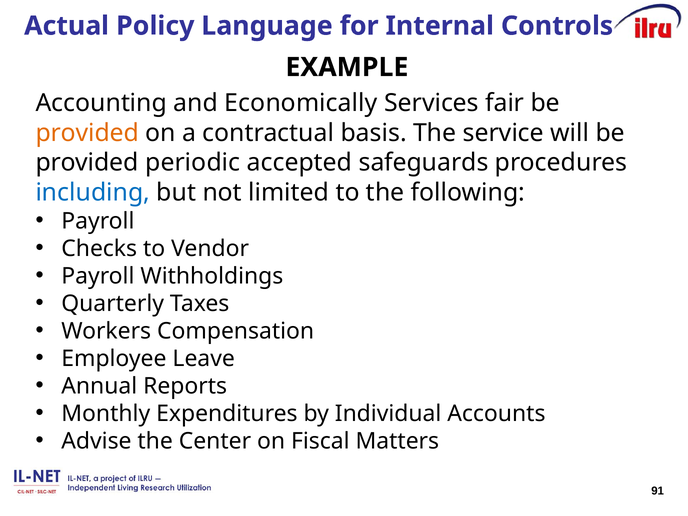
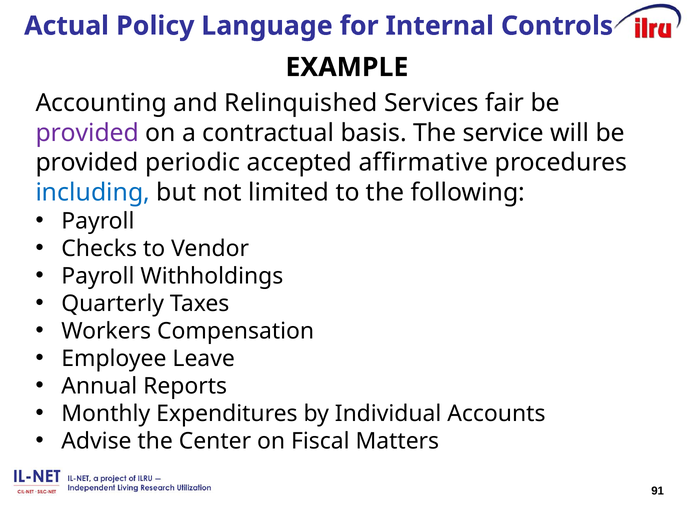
Economically: Economically -> Relinquished
provided at (87, 133) colour: orange -> purple
safeguards: safeguards -> affirmative
